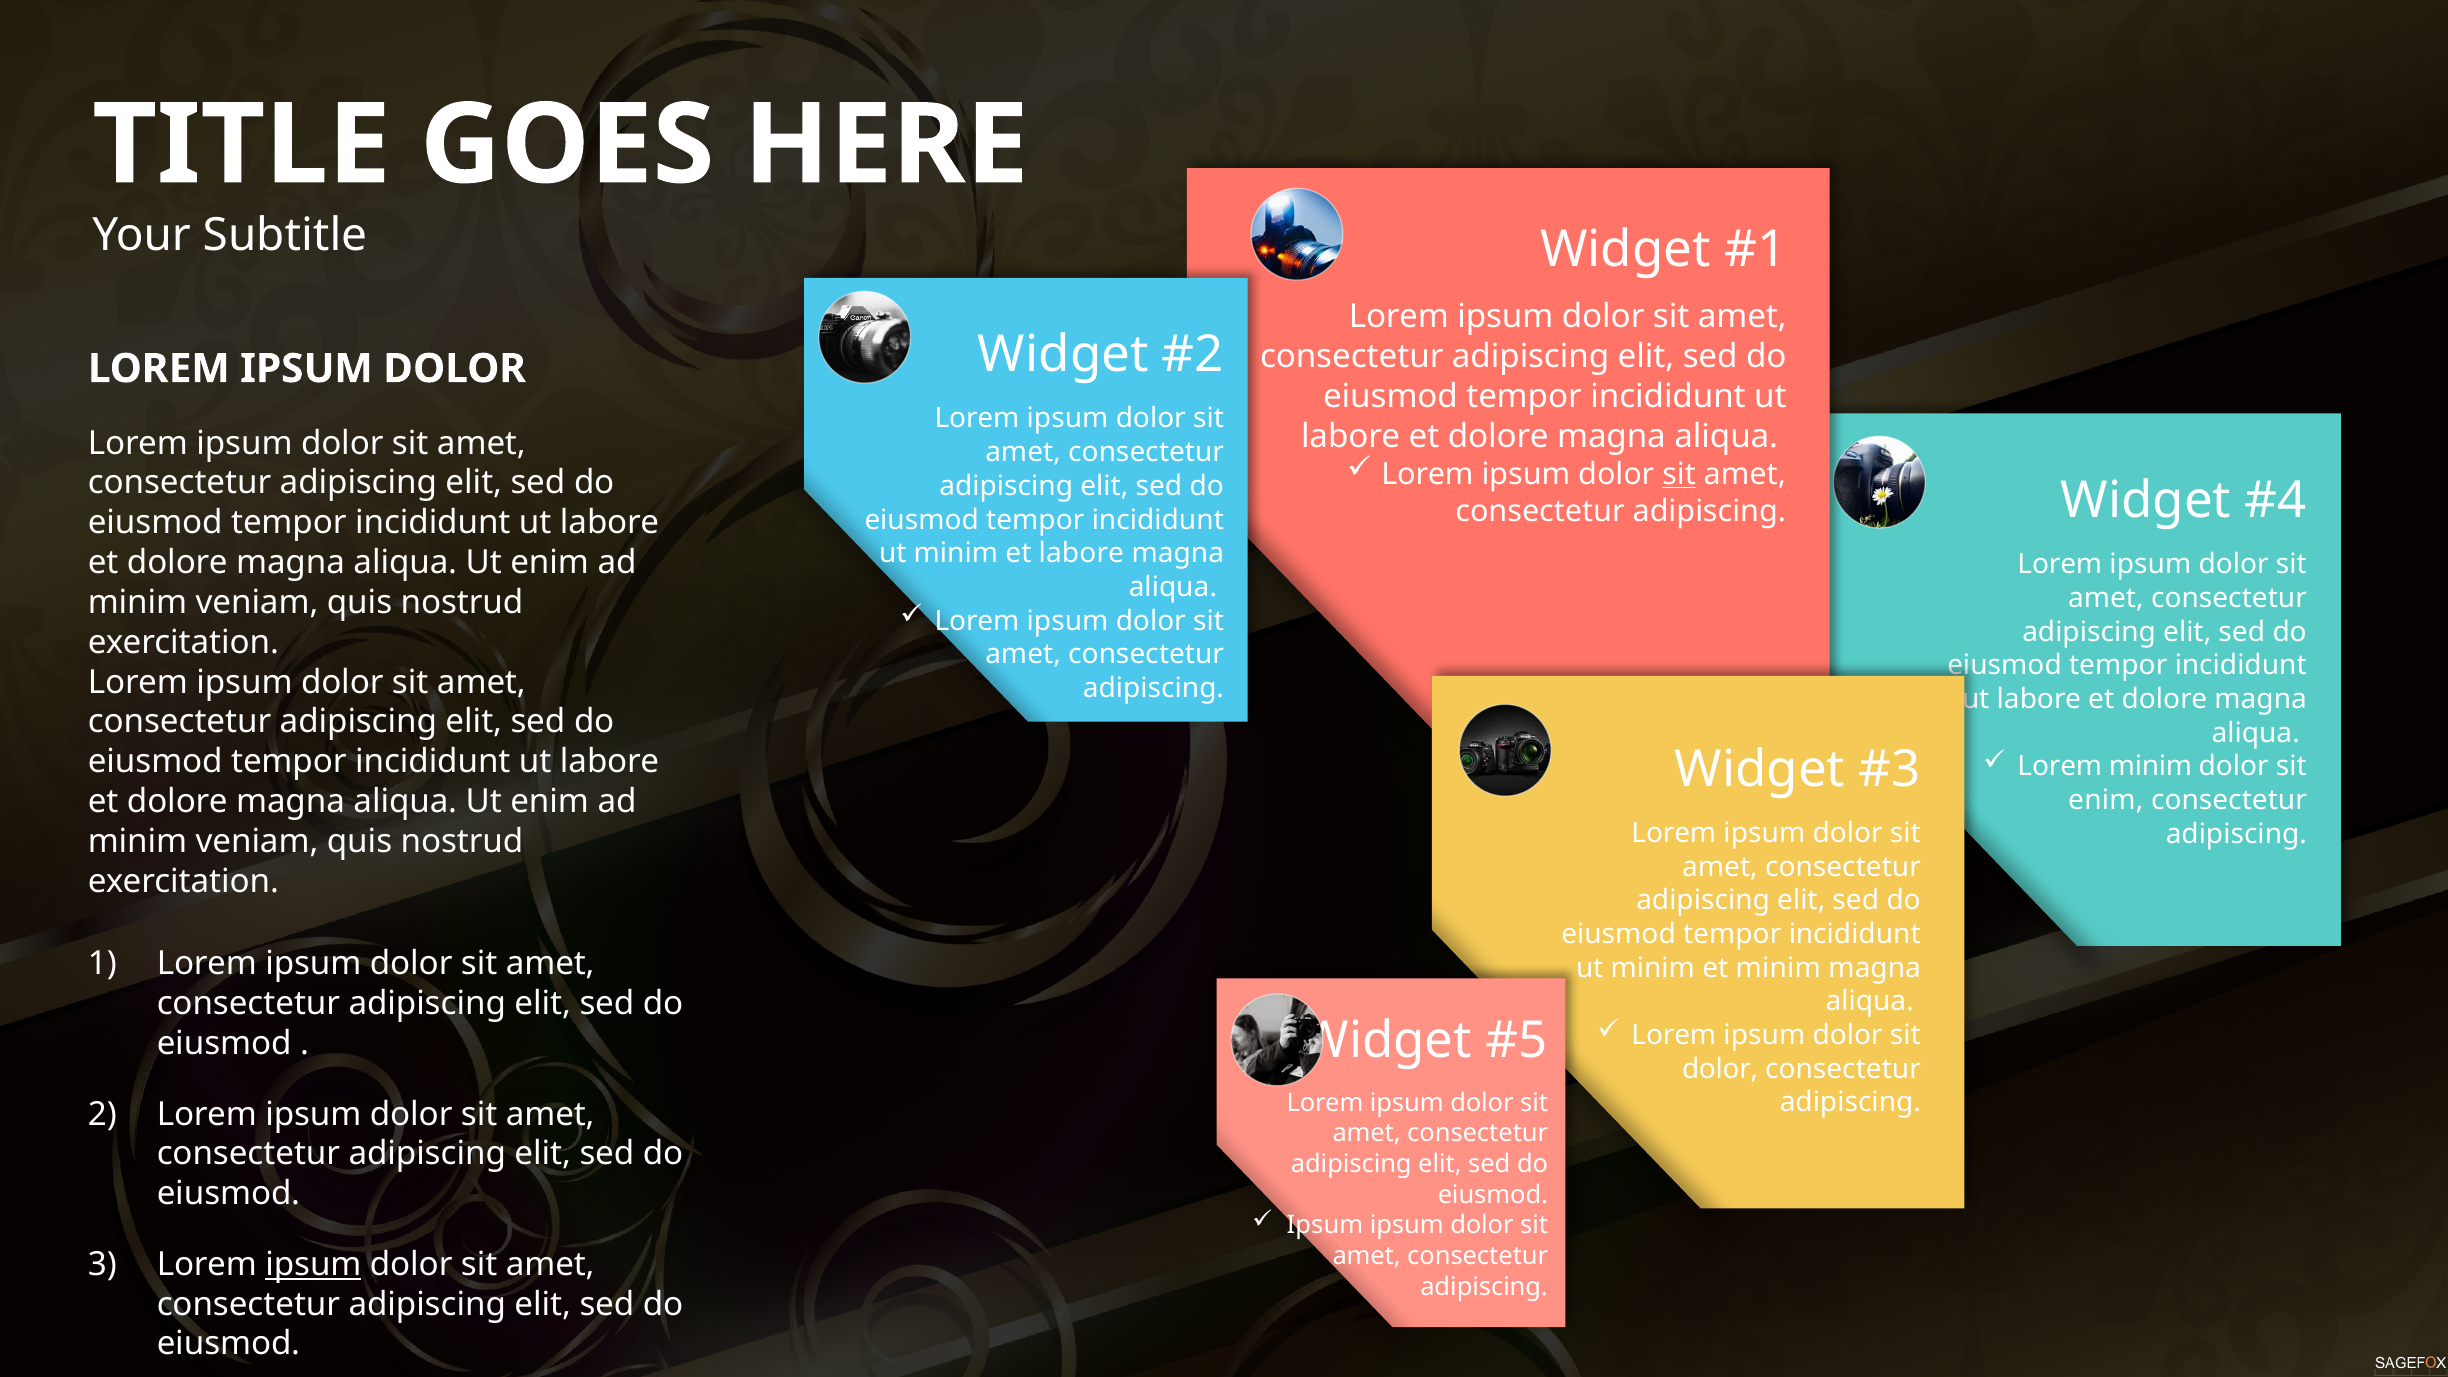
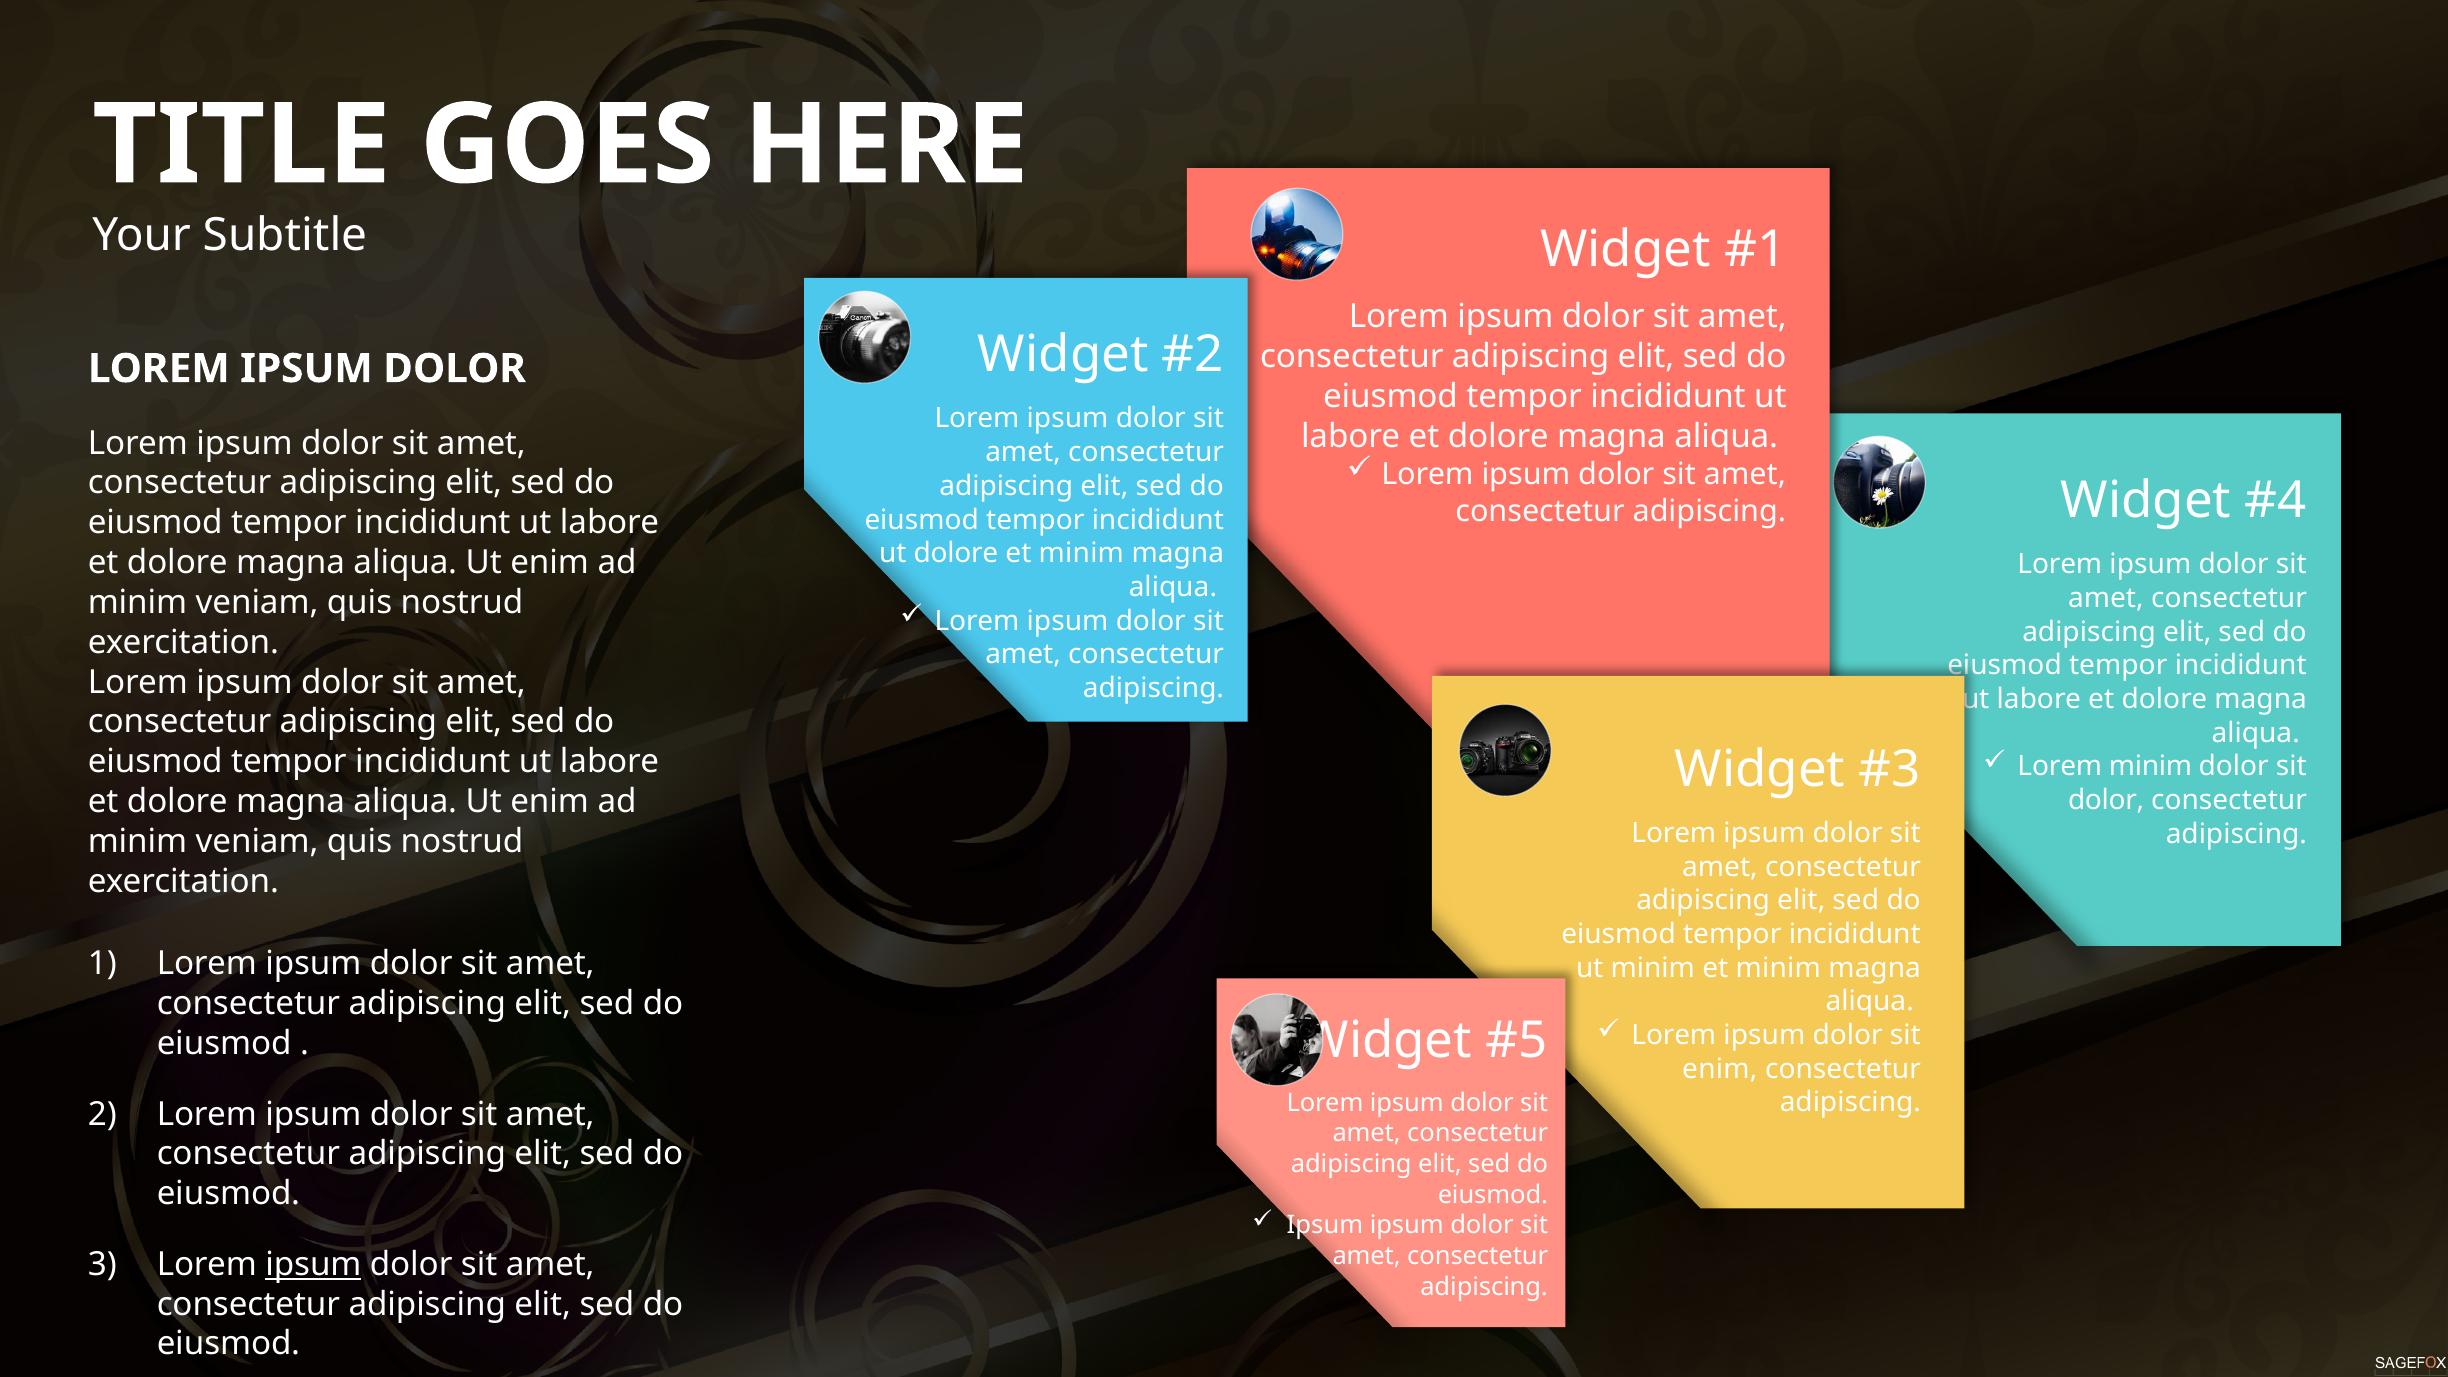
sit at (1679, 474) underline: present -> none
minim at (956, 553): minim -> dolore
labore at (1081, 553): labore -> minim
enim at (2106, 800): enim -> dolor
dolor at (1720, 1069): dolor -> enim
